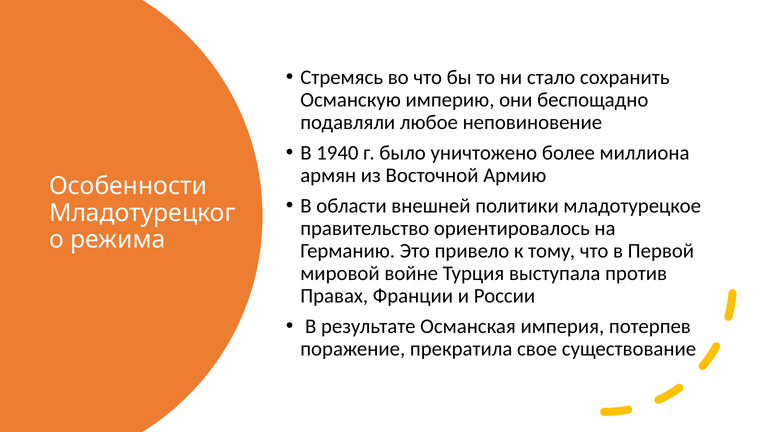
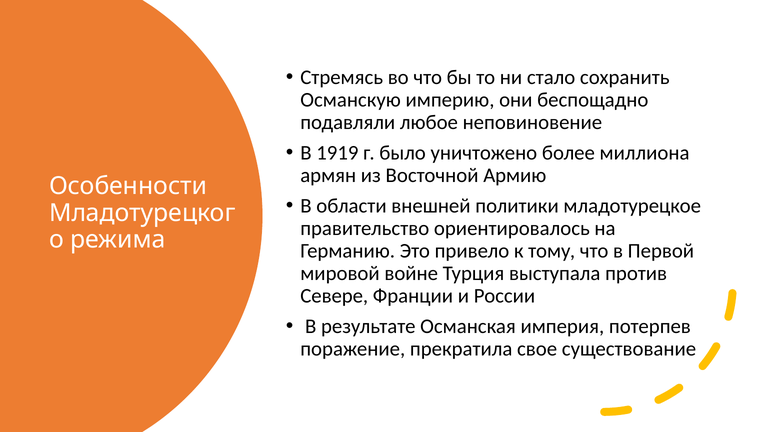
1940: 1940 -> 1919
Правах: Правах -> Севере
